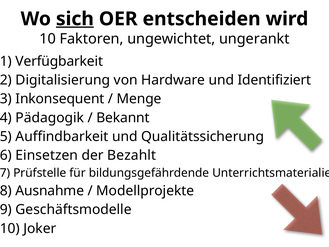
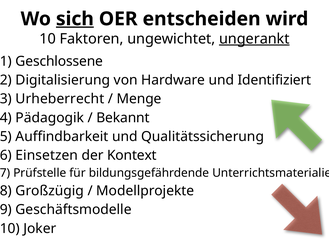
ungerankt underline: none -> present
Verfügbarkeit: Verfügbarkeit -> Geschlossene
Inkonsequent: Inkonsequent -> Urheberrecht
Bezahlt: Bezahlt -> Kontext
Ausnahme: Ausnahme -> Großzügig
